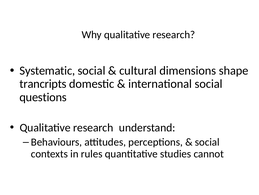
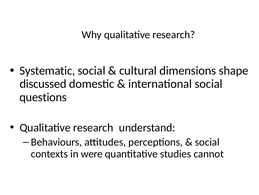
trancripts: trancripts -> discussed
rules: rules -> were
